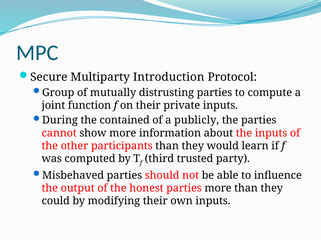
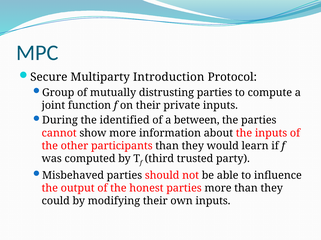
contained: contained -> identified
publicly: publicly -> between
